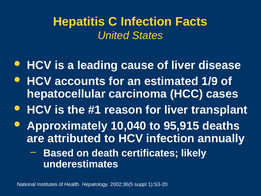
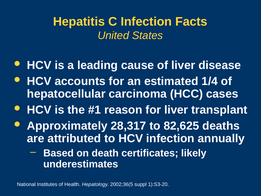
1/9: 1/9 -> 1/4
10,040: 10,040 -> 28,317
95,915: 95,915 -> 82,625
